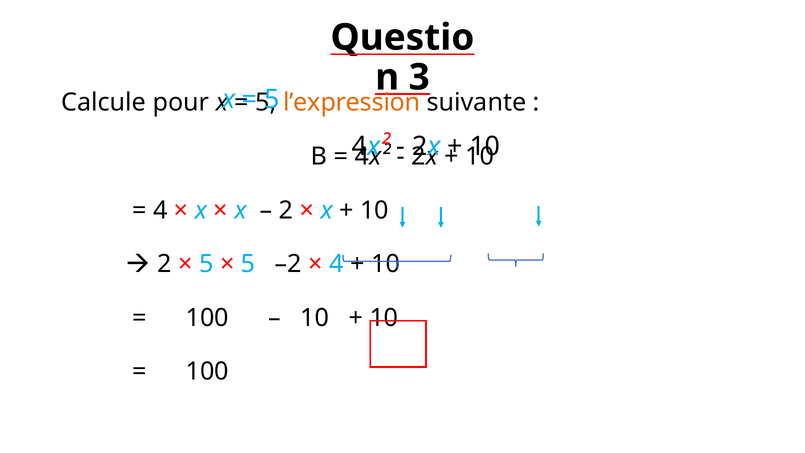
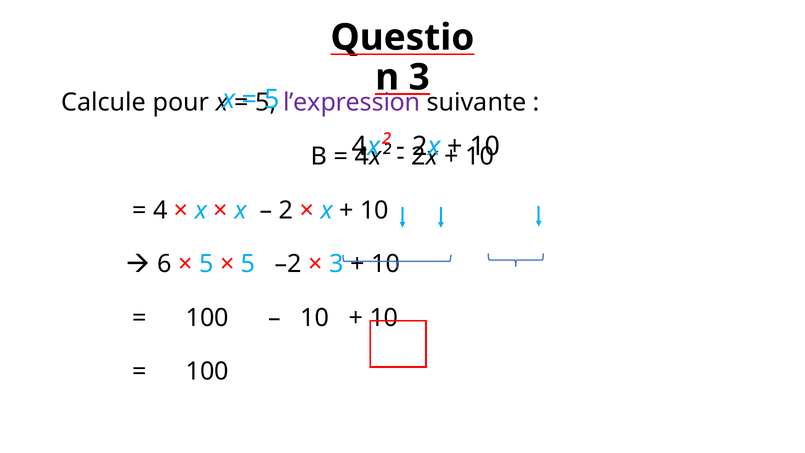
l’expression colour: orange -> purple
2 at (164, 264): 2 -> 6
4 at (337, 264): 4 -> 3
